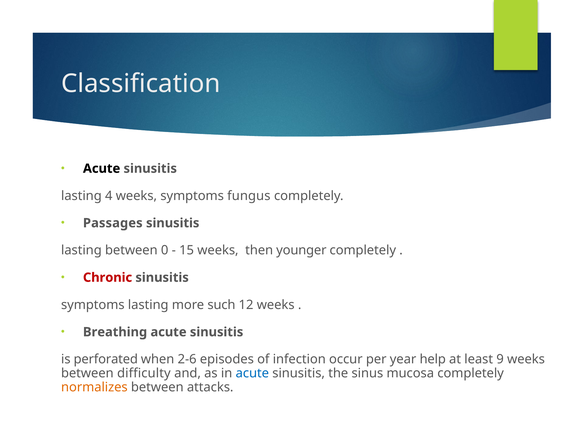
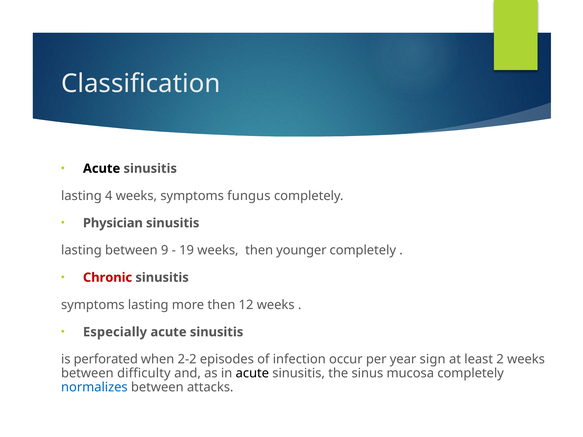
Passages: Passages -> Physician
0: 0 -> 9
15: 15 -> 19
more such: such -> then
Breathing: Breathing -> Especially
2-6: 2-6 -> 2-2
help: help -> sign
9: 9 -> 2
acute at (252, 373) colour: blue -> black
normalizes colour: orange -> blue
